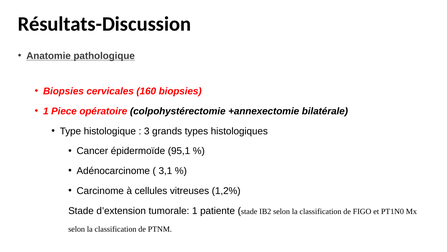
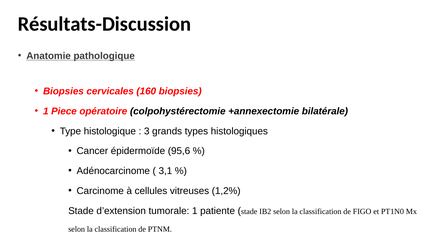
95,1: 95,1 -> 95,6
